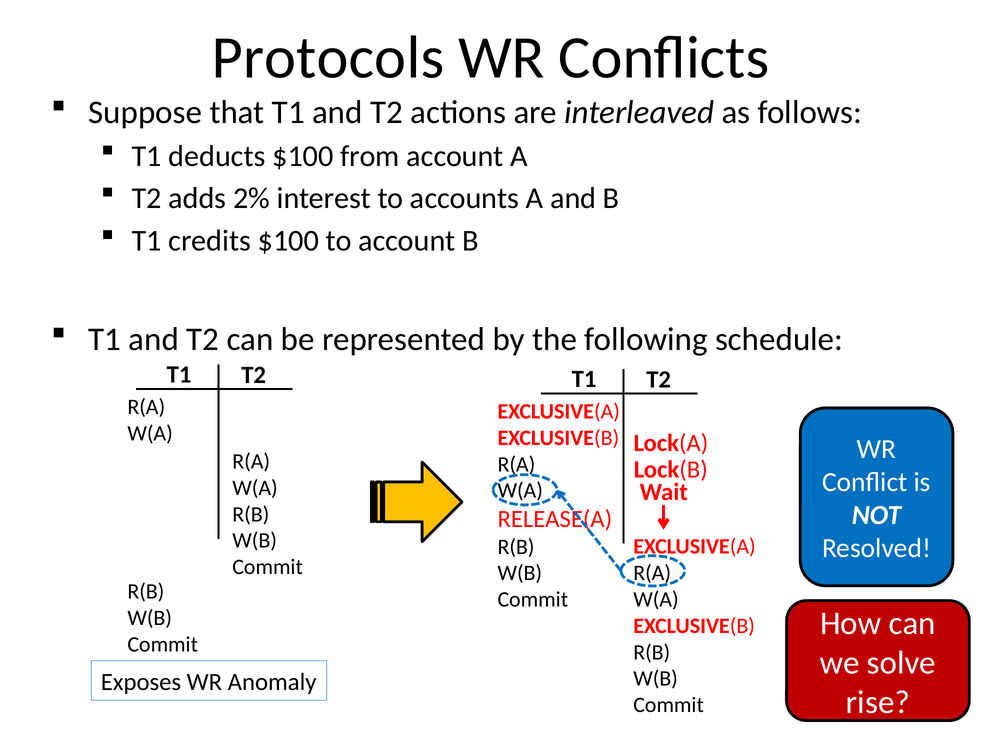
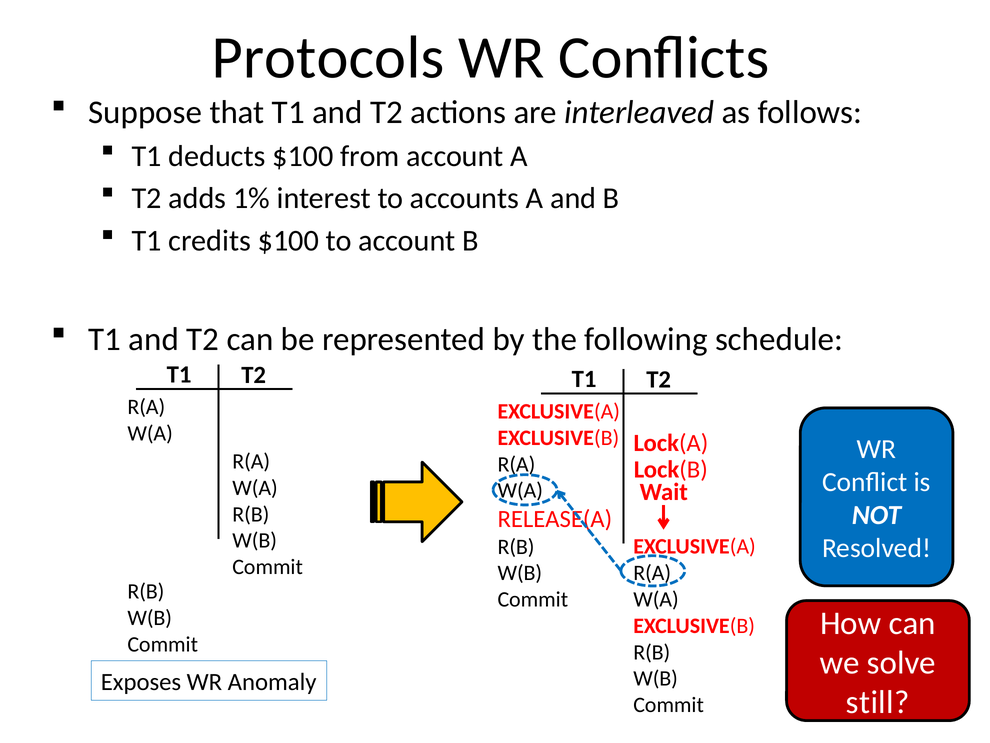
2%: 2% -> 1%
rise: rise -> still
